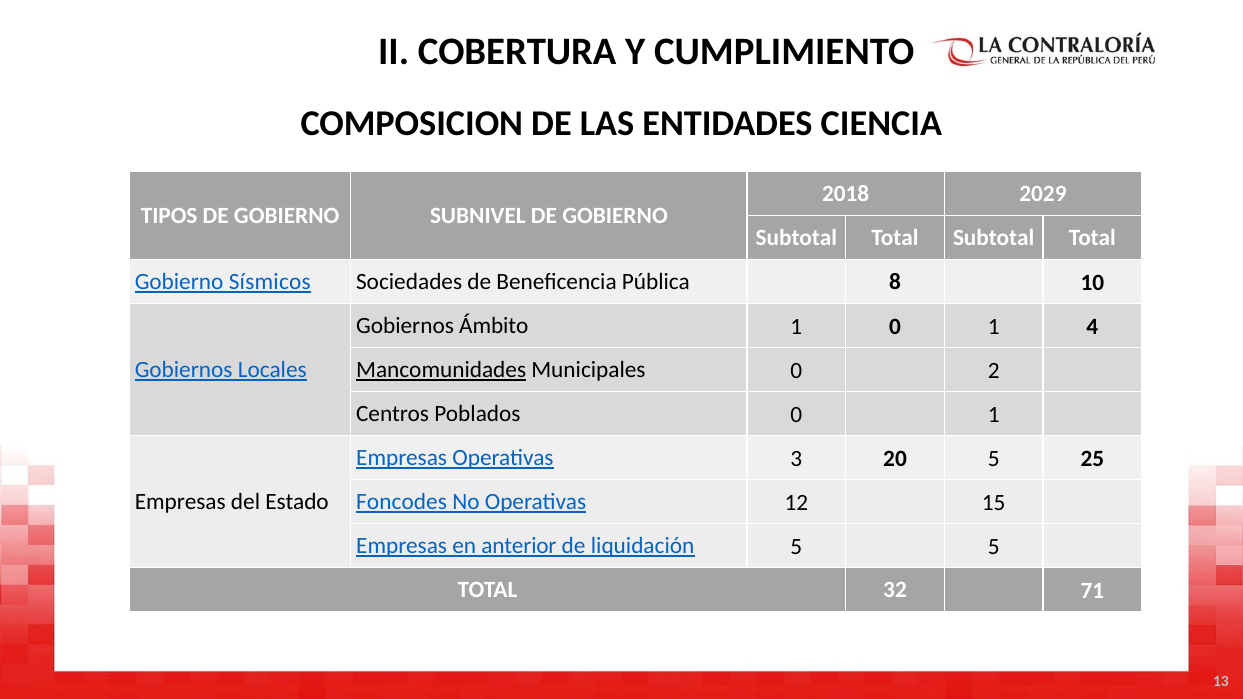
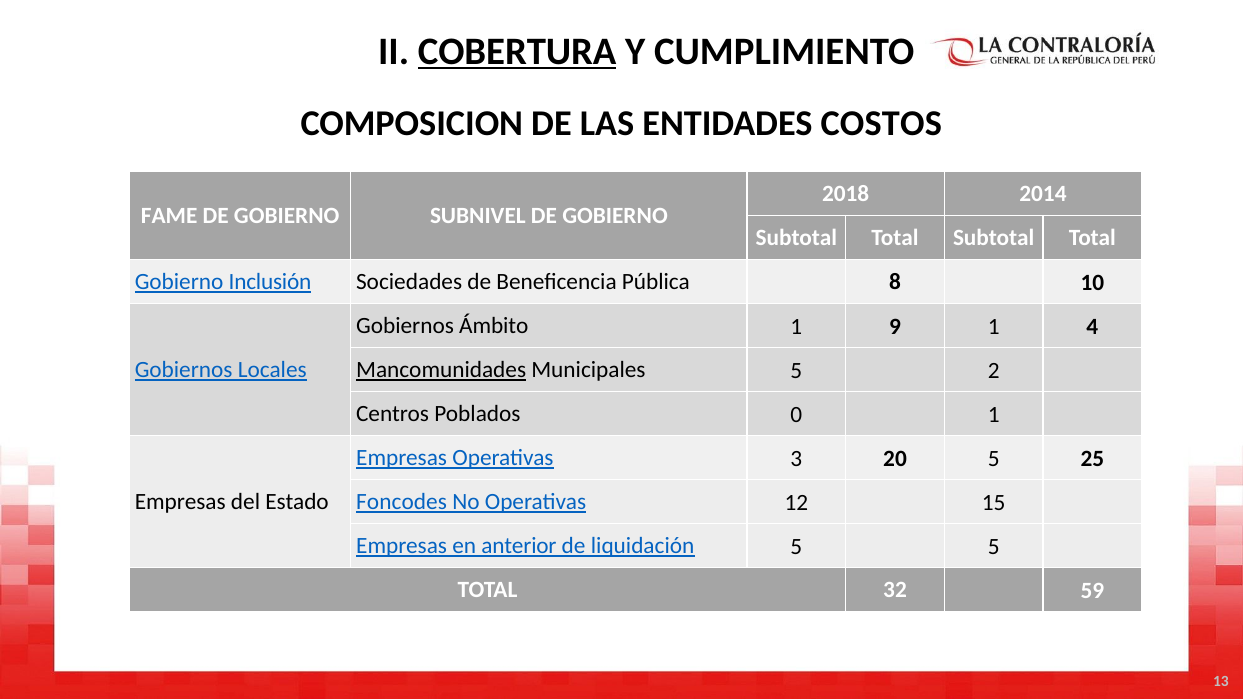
COBERTURA underline: none -> present
CIENCIA: CIENCIA -> COSTOS
2029: 2029 -> 2014
TIPOS: TIPOS -> FAME
Sísmicos: Sísmicos -> Inclusión
1 0: 0 -> 9
Municipales 0: 0 -> 5
71: 71 -> 59
